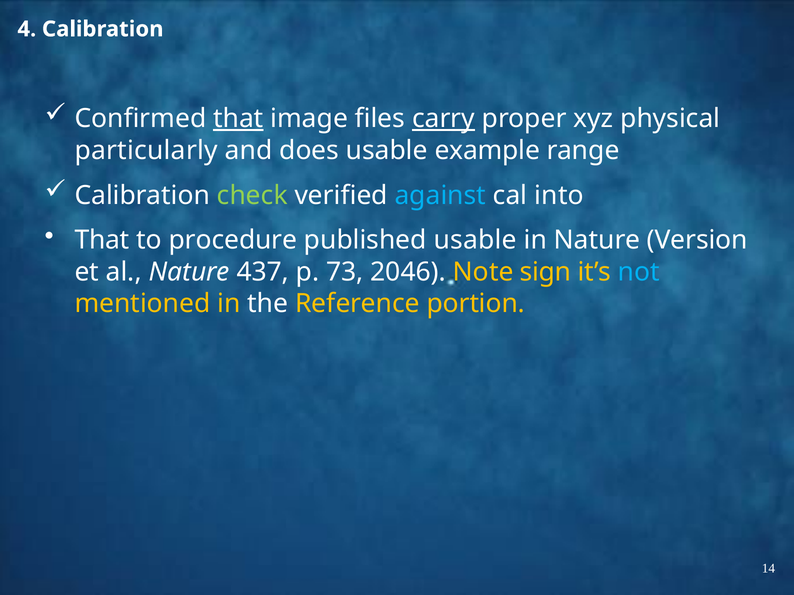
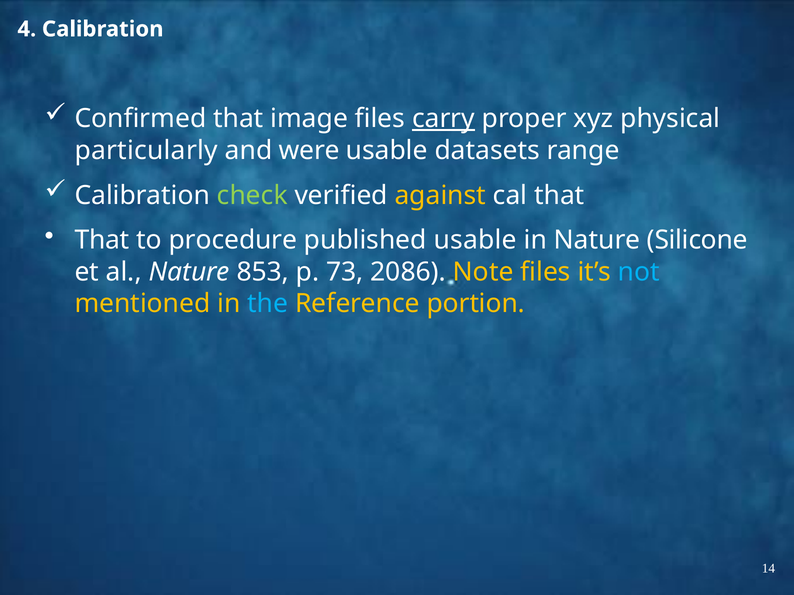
that at (238, 119) underline: present -> none
does: does -> were
example: example -> datasets
against colour: light blue -> yellow
cal into: into -> that
Version: Version -> Silicone
437: 437 -> 853
2046: 2046 -> 2086
Note sign: sign -> files
the colour: white -> light blue
